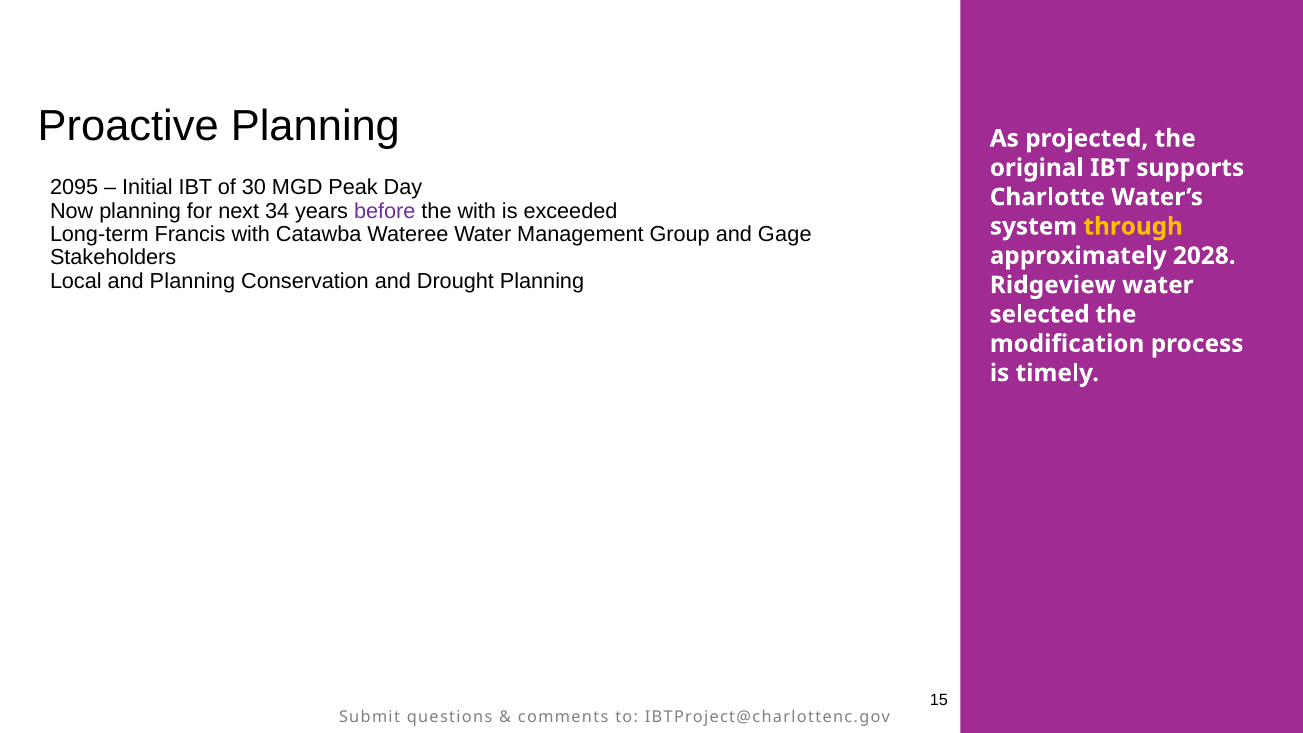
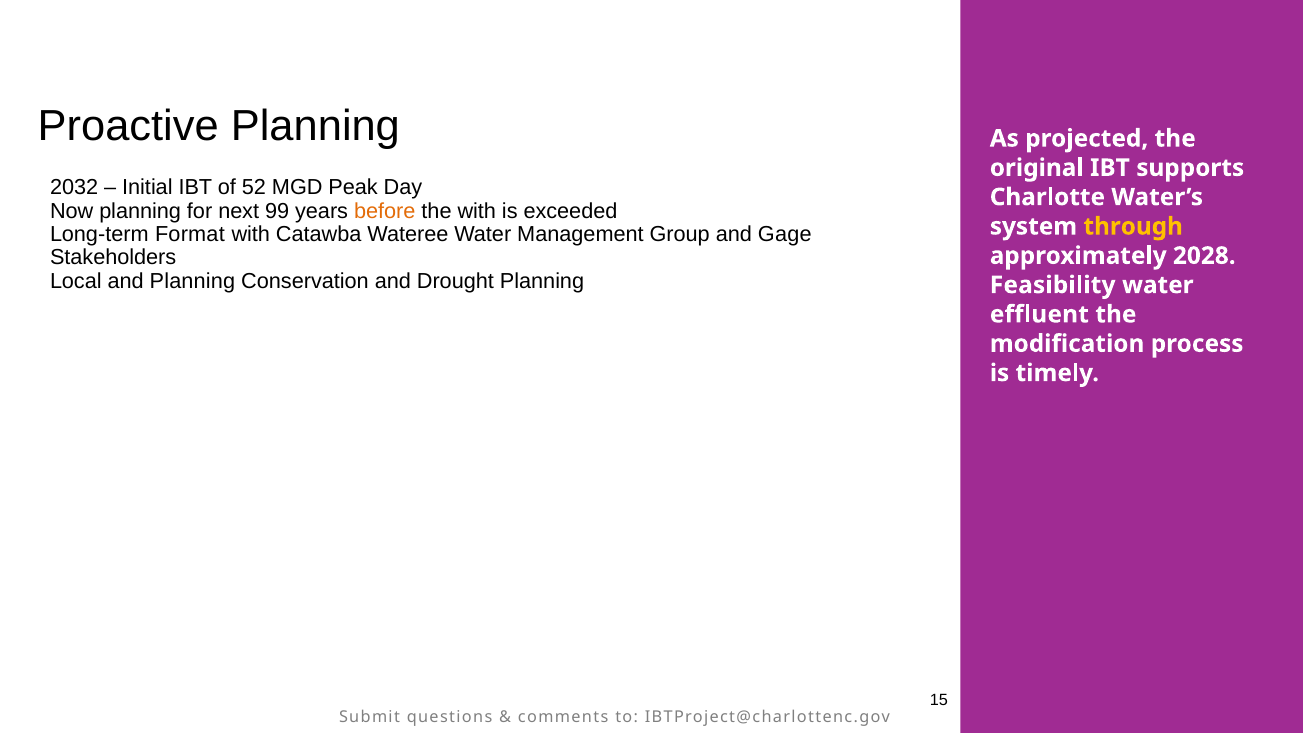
2095: 2095 -> 2032
30: 30 -> 52
34: 34 -> 99
before colour: purple -> orange
Francis: Francis -> Format
Ridgeview: Ridgeview -> Feasibility
selected: selected -> effluent
